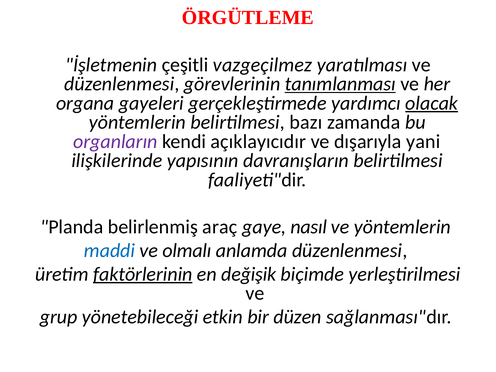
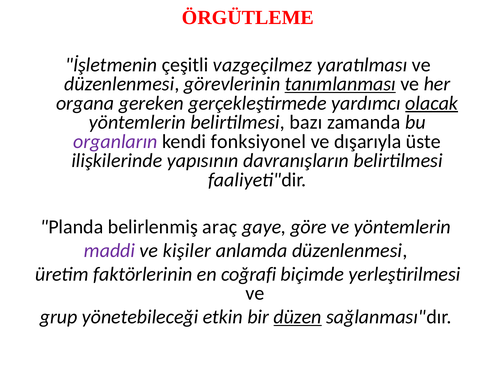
gayeleri: gayeleri -> gereken
açıklayıcıdır: açıklayıcıdır -> fonksiyonel
yani: yani -> üste
nasıl: nasıl -> göre
maddi colour: blue -> purple
olmalı: olmalı -> kişiler
faktörlerinin underline: present -> none
değişik: değişik -> coğrafi
düzen underline: none -> present
